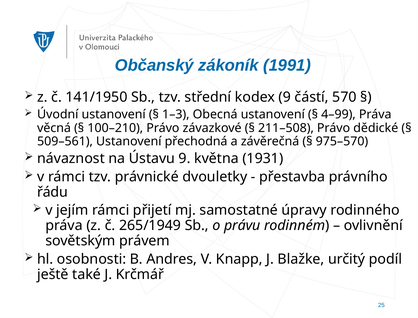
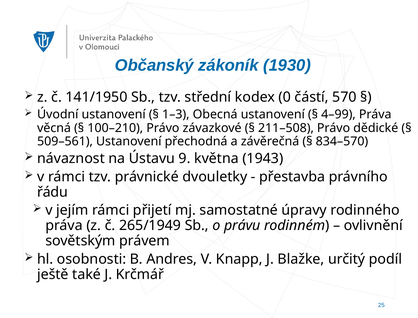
1991: 1991 -> 1930
kodex 9: 9 -> 0
975–570: 975–570 -> 834–570
1931: 1931 -> 1943
